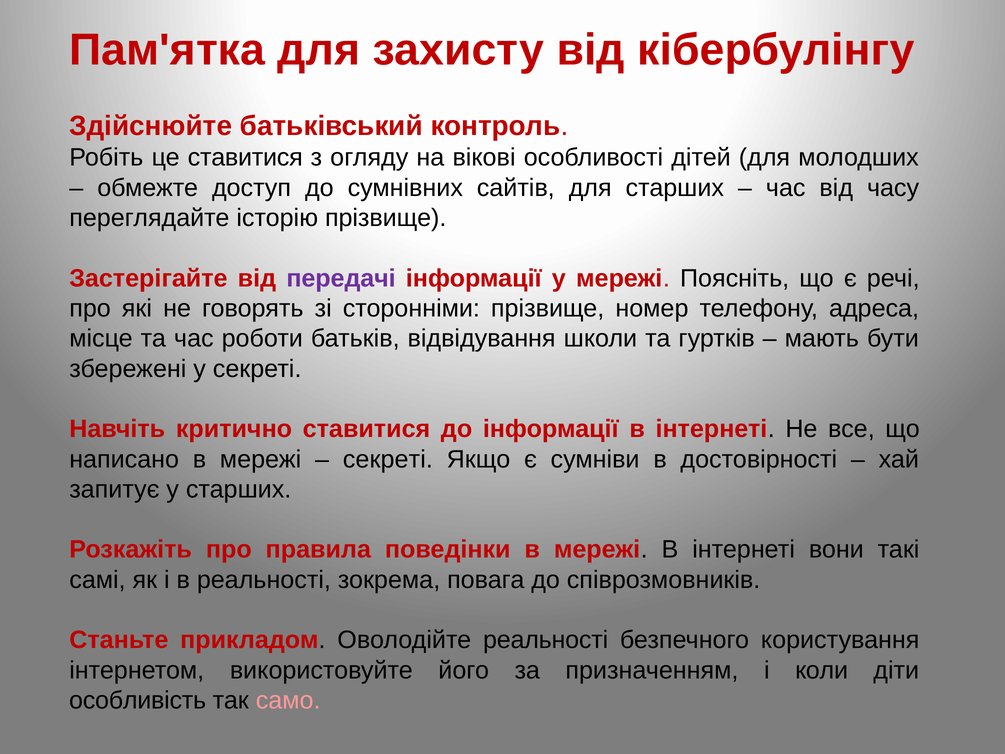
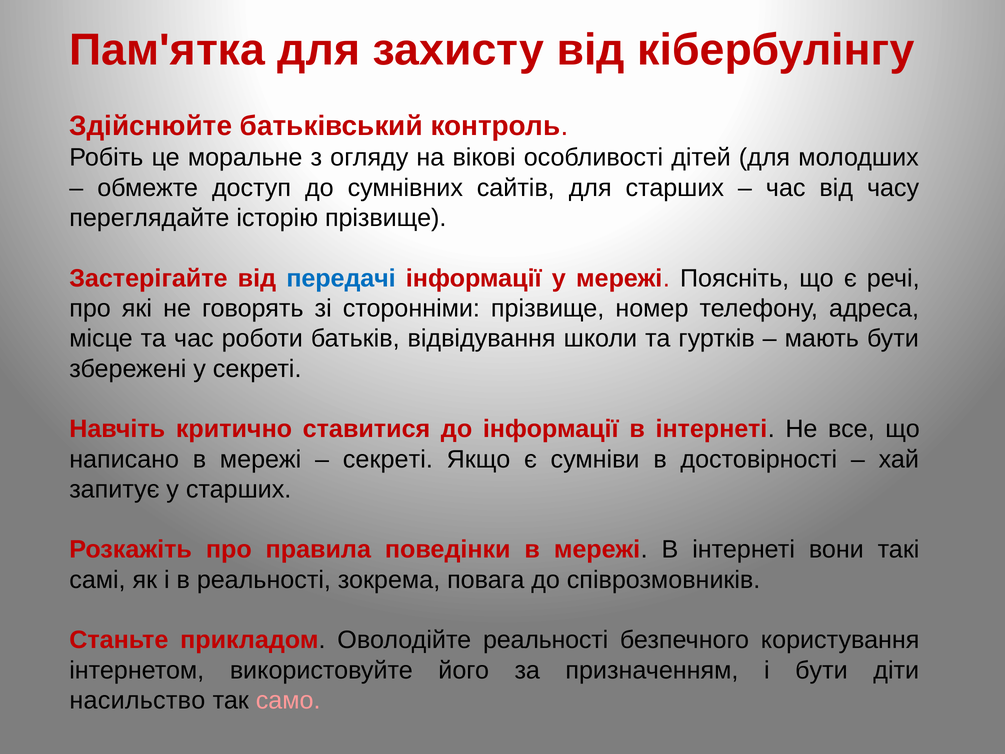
це ставитися: ставитися -> моральне
передачі colour: purple -> blue
і коли: коли -> бути
особливість: особливість -> насильство
